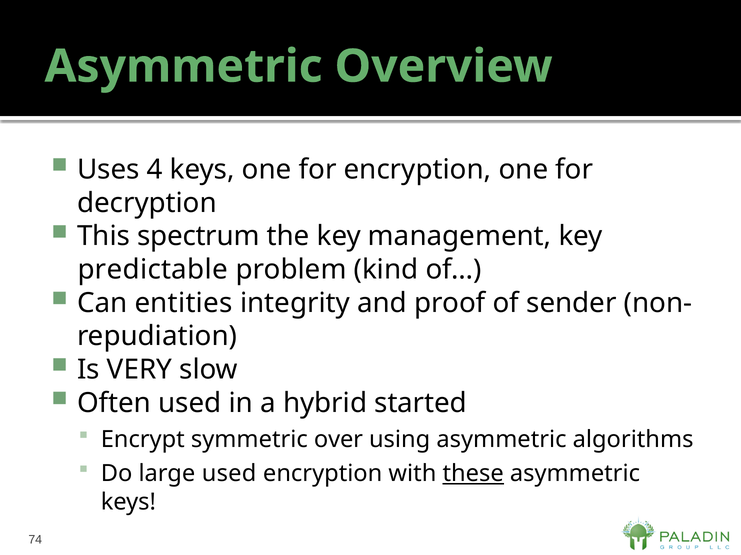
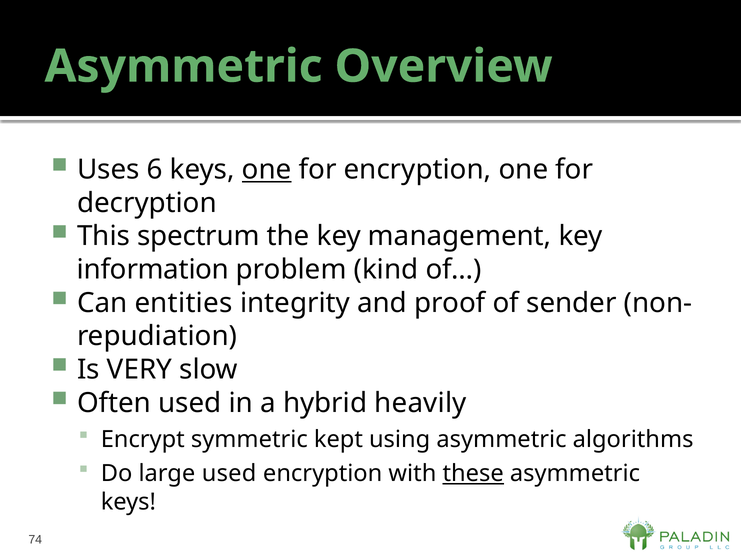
4: 4 -> 6
one at (267, 170) underline: none -> present
predictable: predictable -> information
started: started -> heavily
over: over -> kept
